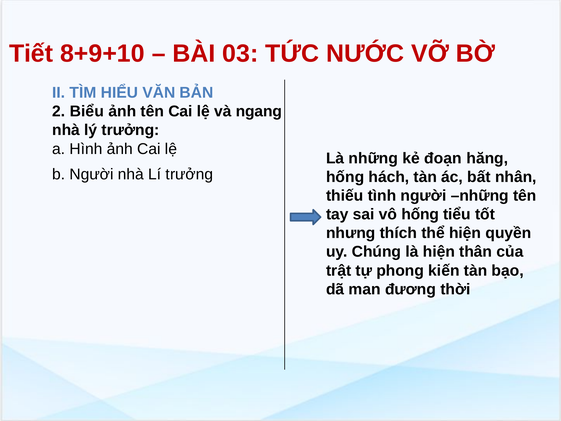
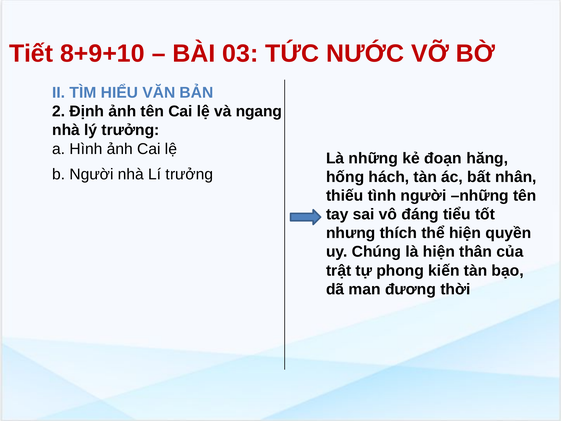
Biểu: Biểu -> Định
vô hống: hống -> đáng
